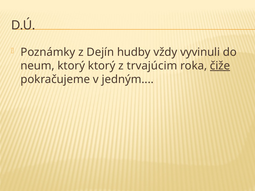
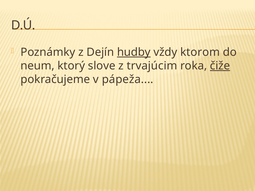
hudby underline: none -> present
vyvinuli: vyvinuli -> ktorom
ktorý ktorý: ktorý -> slove
jedným: jedným -> pápeža
